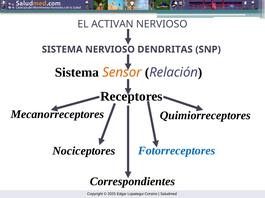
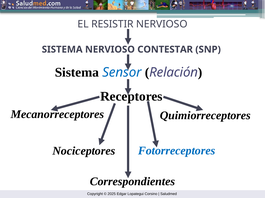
ACTIVAN: ACTIVAN -> RESISTIR
DENDRITAS: DENDRITAS -> CONTESTAR
Sensor colour: orange -> blue
